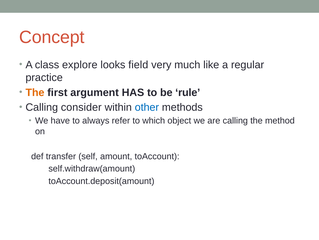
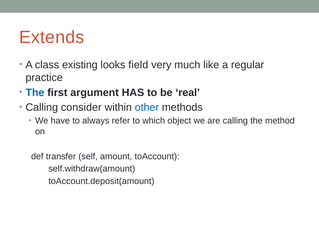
Concept: Concept -> Extends
explore: explore -> existing
The at (35, 92) colour: orange -> blue
rule: rule -> real
